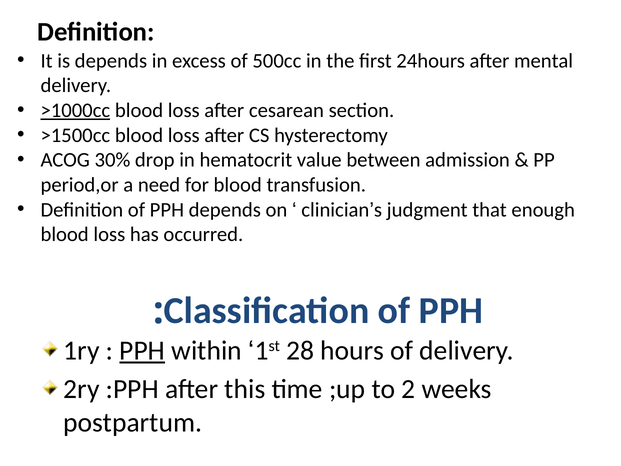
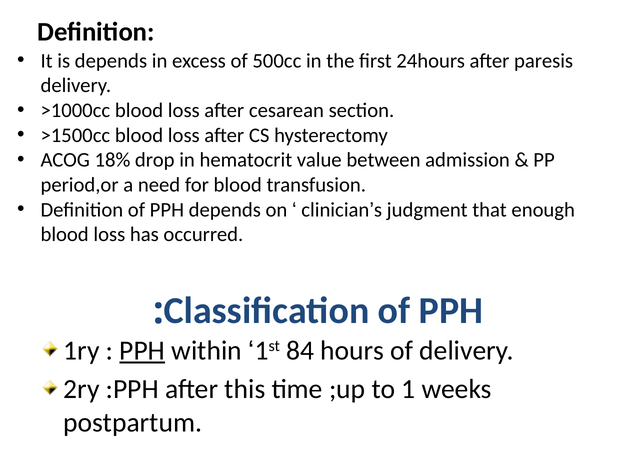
mental: mental -> paresis
>1000cc underline: present -> none
30%: 30% -> 18%
28: 28 -> 84
2: 2 -> 1
